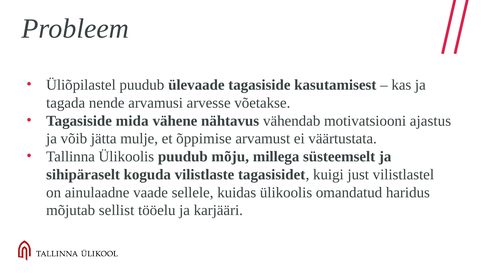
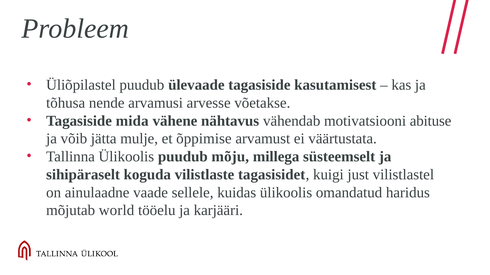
tagada: tagada -> tõhusa
ajastus: ajastus -> abituse
sellist: sellist -> world
